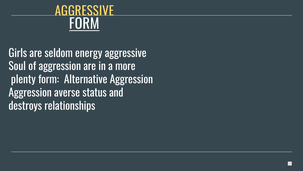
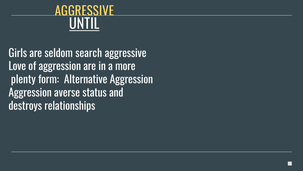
FORM at (84, 24): FORM -> UNTIL
energy: energy -> search
Soul: Soul -> Love
